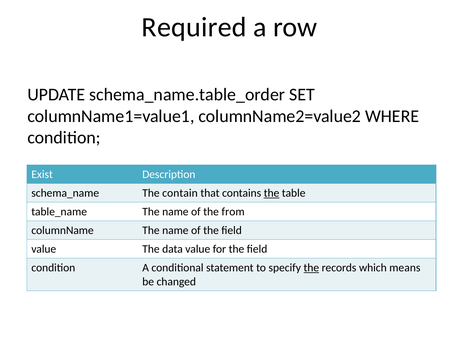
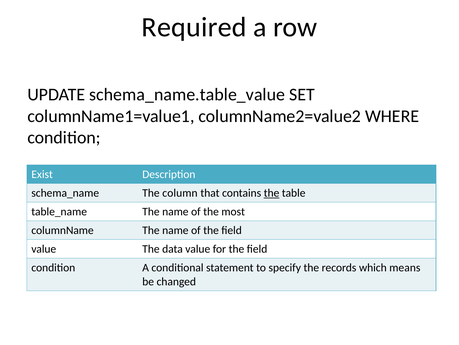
schema_name.table_order: schema_name.table_order -> schema_name.table_value
contain: contain -> column
from: from -> most
the at (311, 267) underline: present -> none
